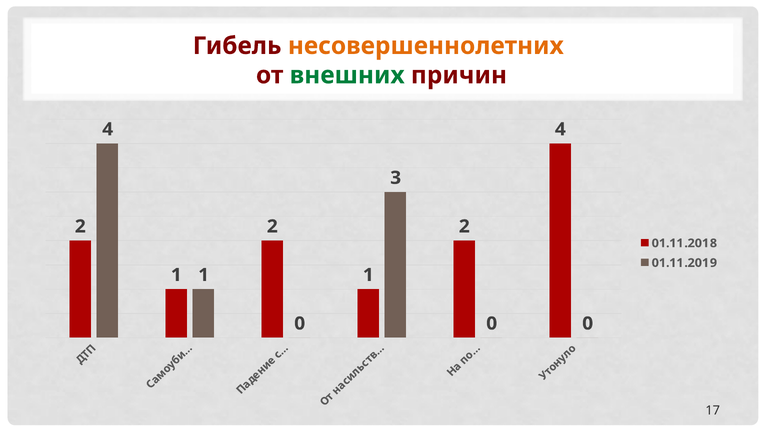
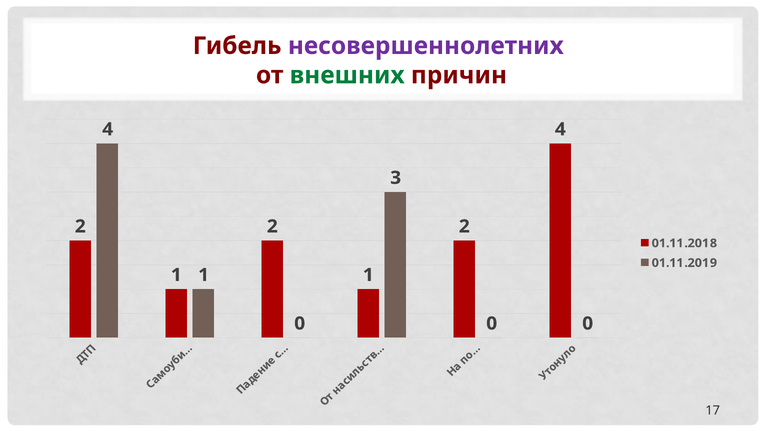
несовершеннолетних colour: orange -> purple
